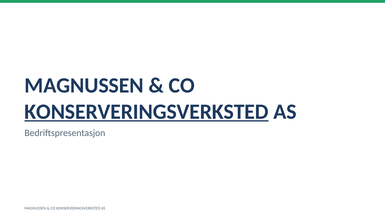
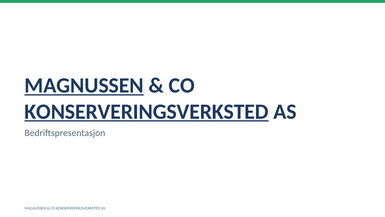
MAGNUSSEN at (84, 85) underline: none -> present
